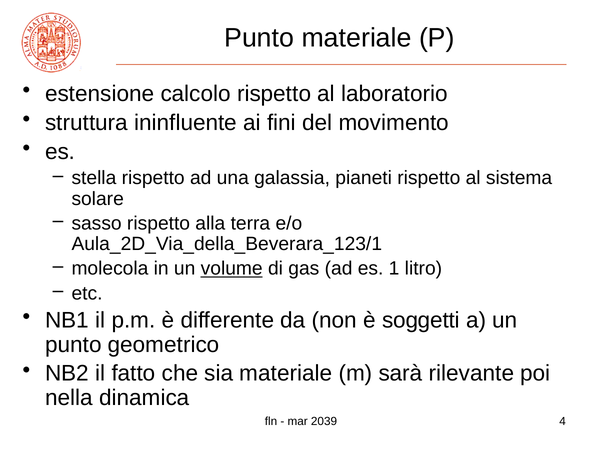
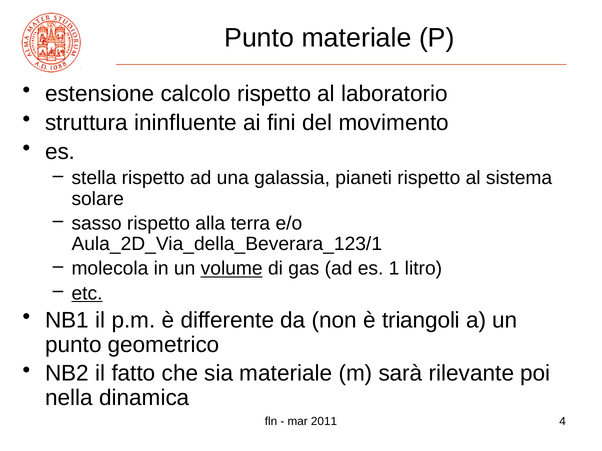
etc underline: none -> present
soggetti: soggetti -> triangoli
2039: 2039 -> 2011
